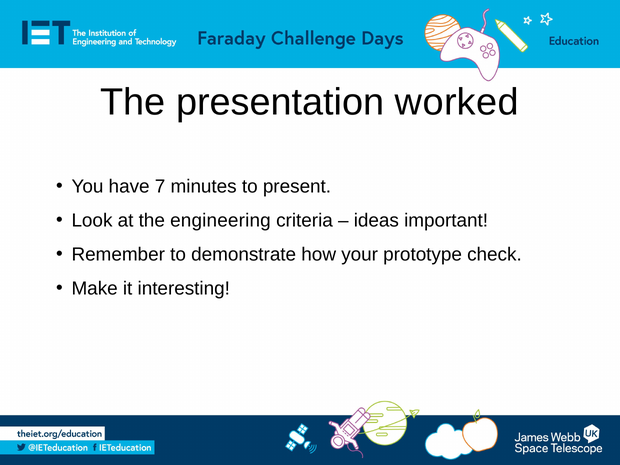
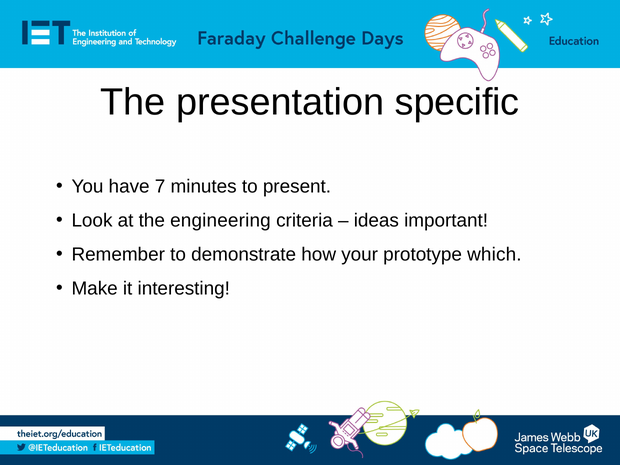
worked: worked -> specific
check: check -> which
